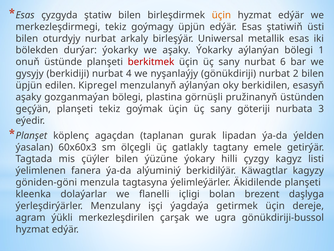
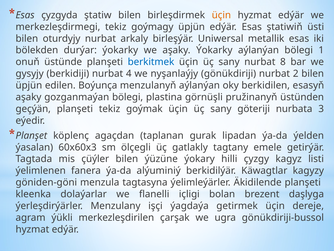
berkitmek colour: red -> blue
6: 6 -> 8
Kipregel: Kipregel -> Boýunça
